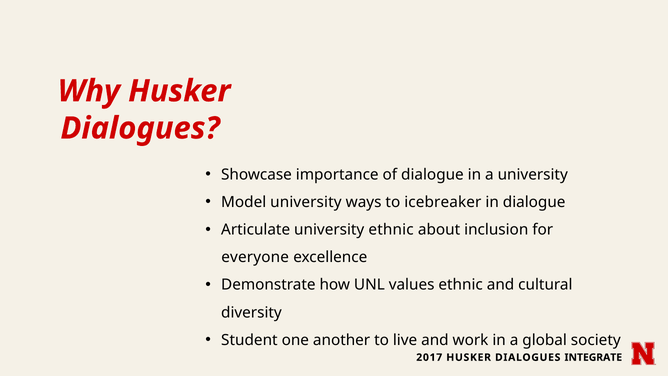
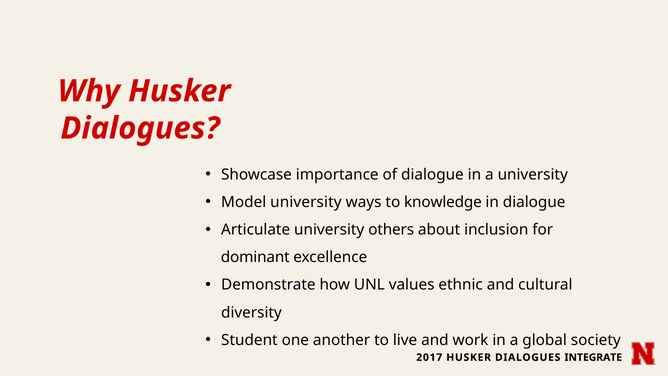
icebreaker: icebreaker -> knowledge
university ethnic: ethnic -> others
everyone: everyone -> dominant
